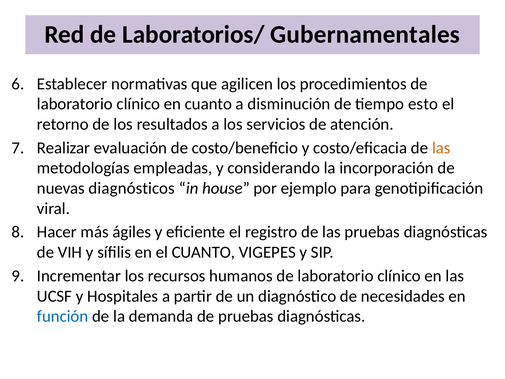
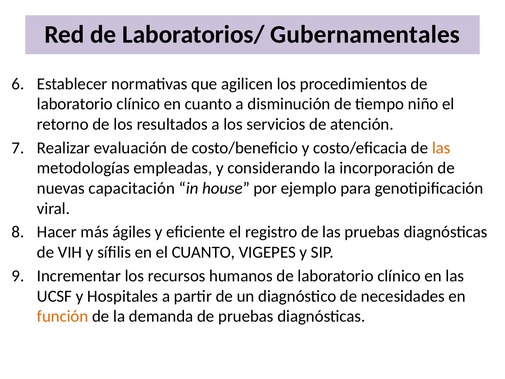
esto: esto -> niño
diagnósticos: diagnósticos -> capacitación
función colour: blue -> orange
